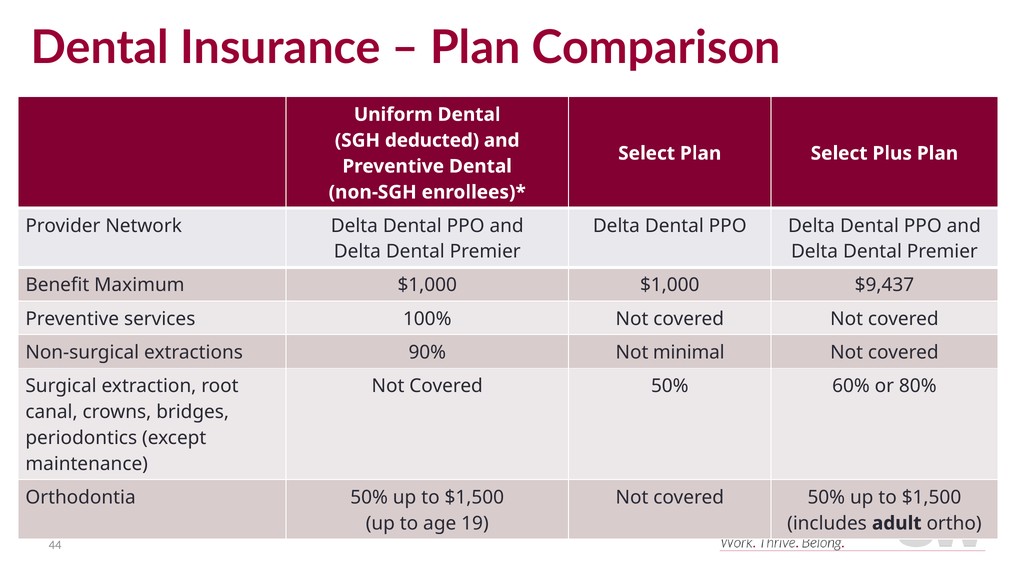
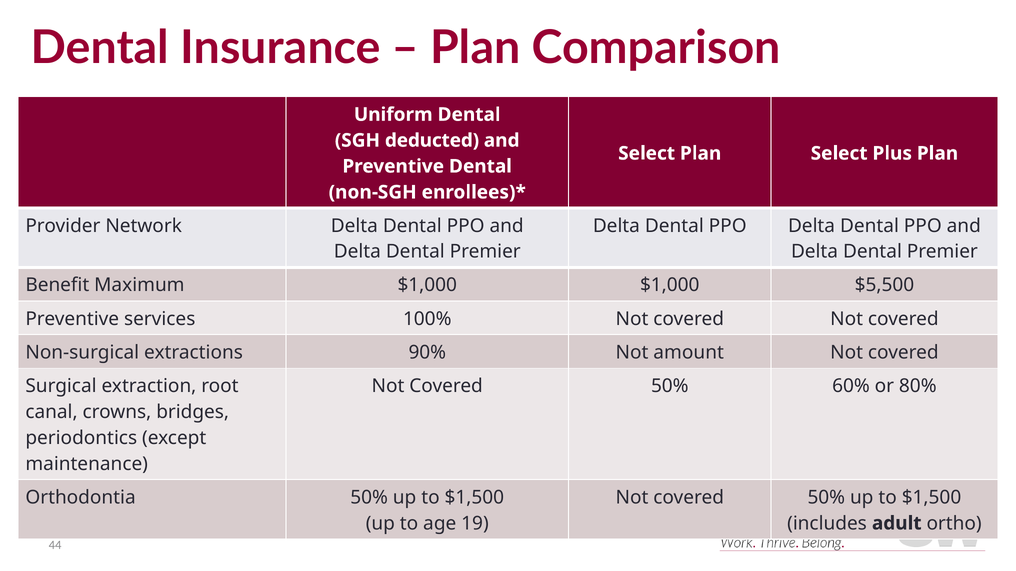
$9,437: $9,437 -> $5,500
minimal: minimal -> amount
